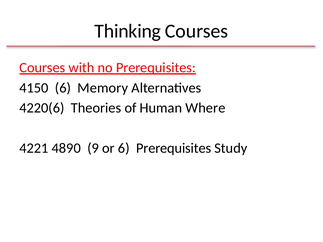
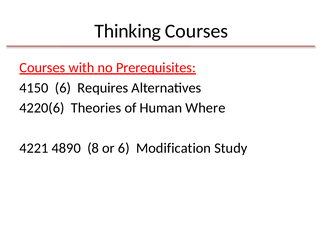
Memory: Memory -> Requires
9: 9 -> 8
6 Prerequisites: Prerequisites -> Modification
